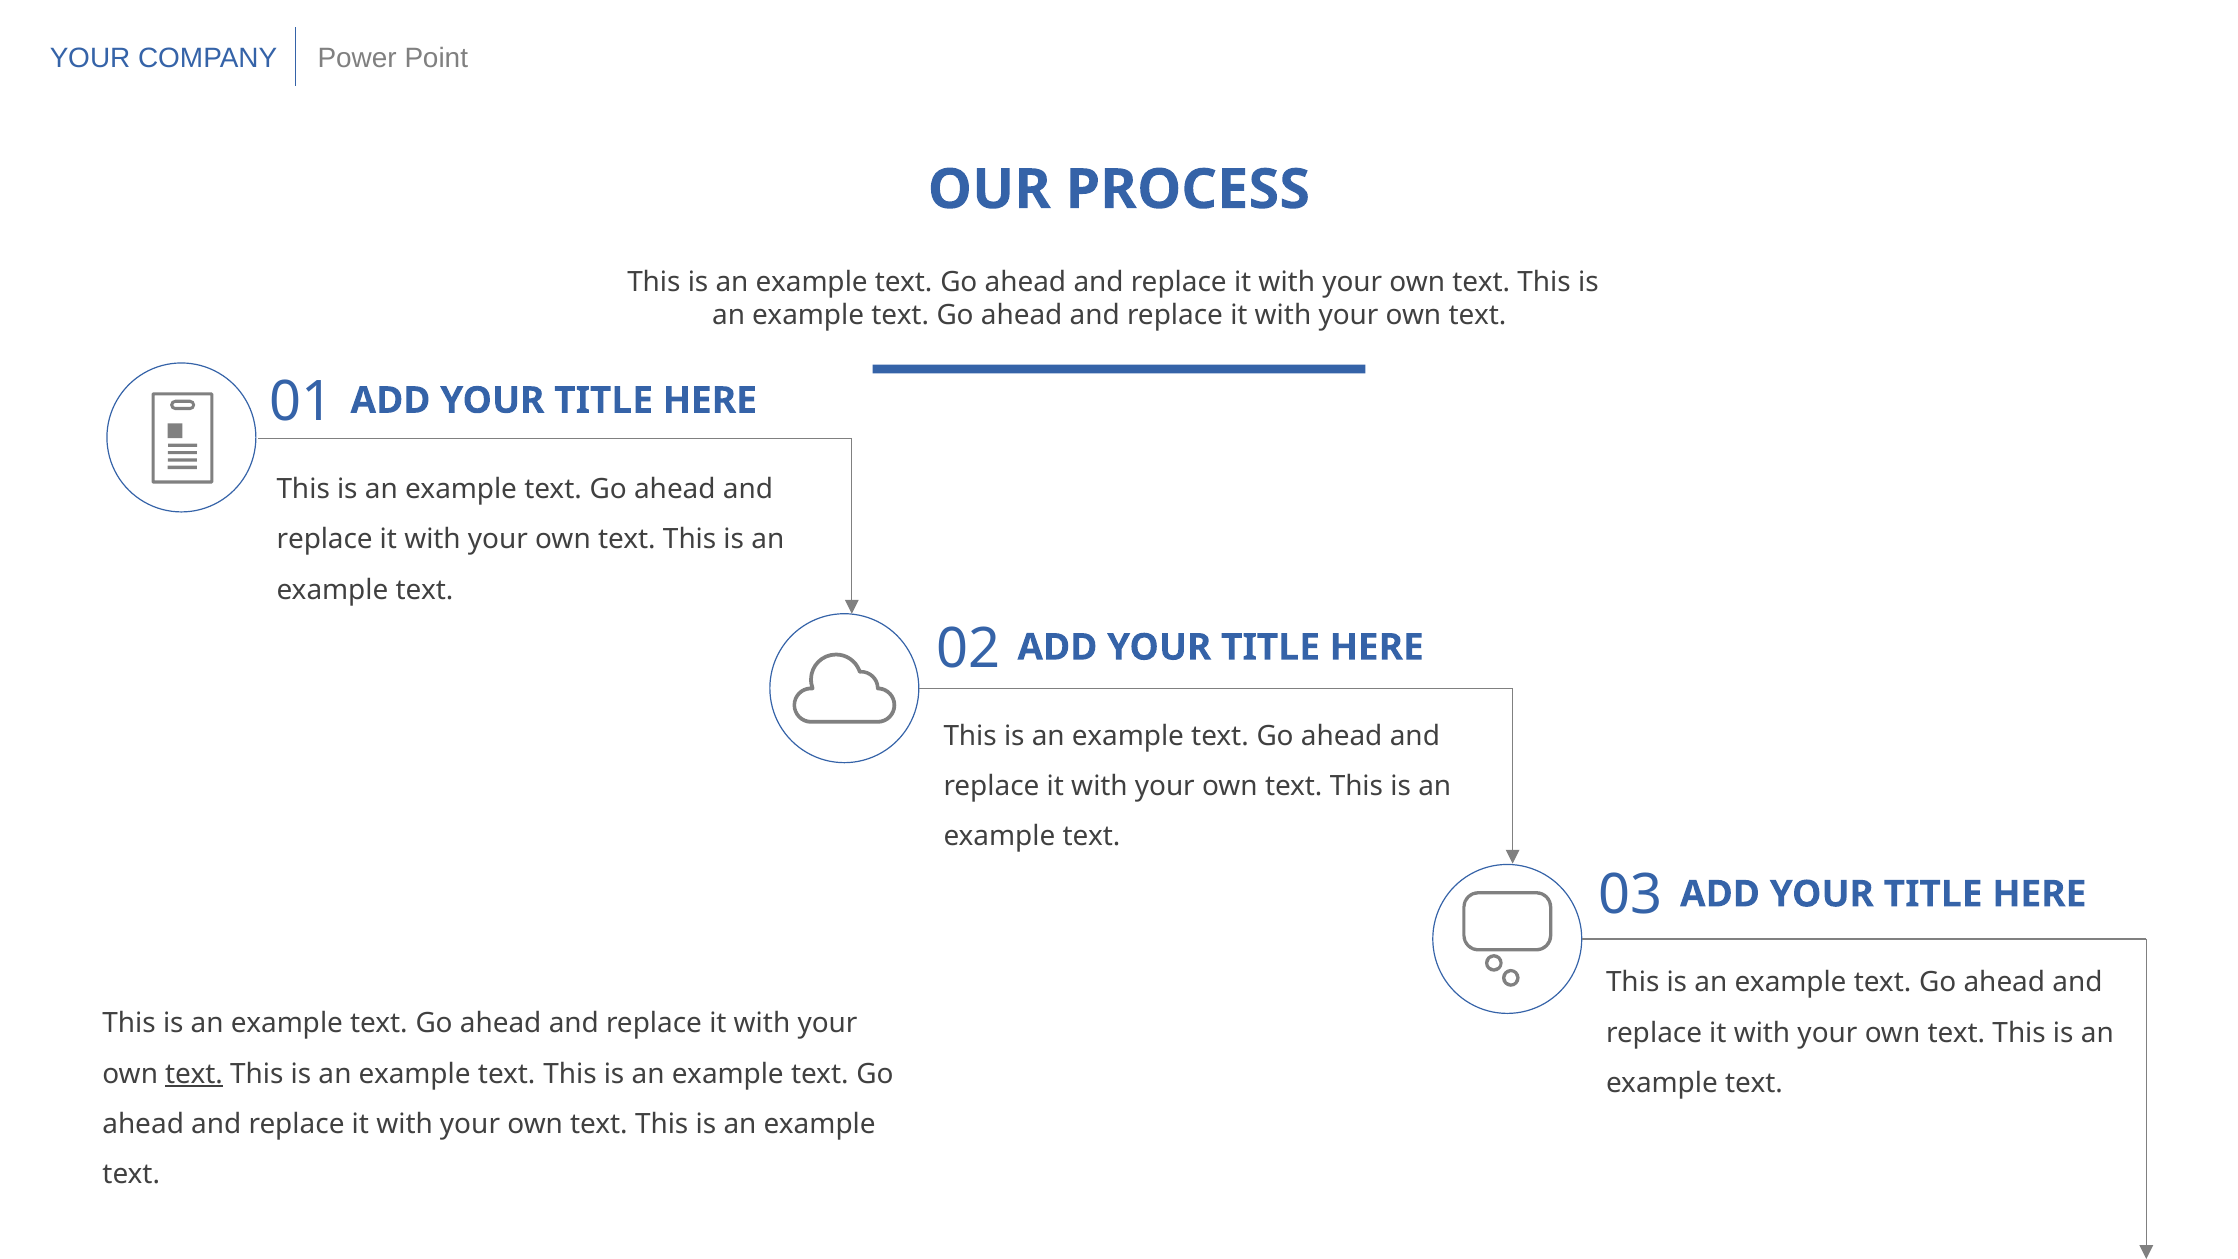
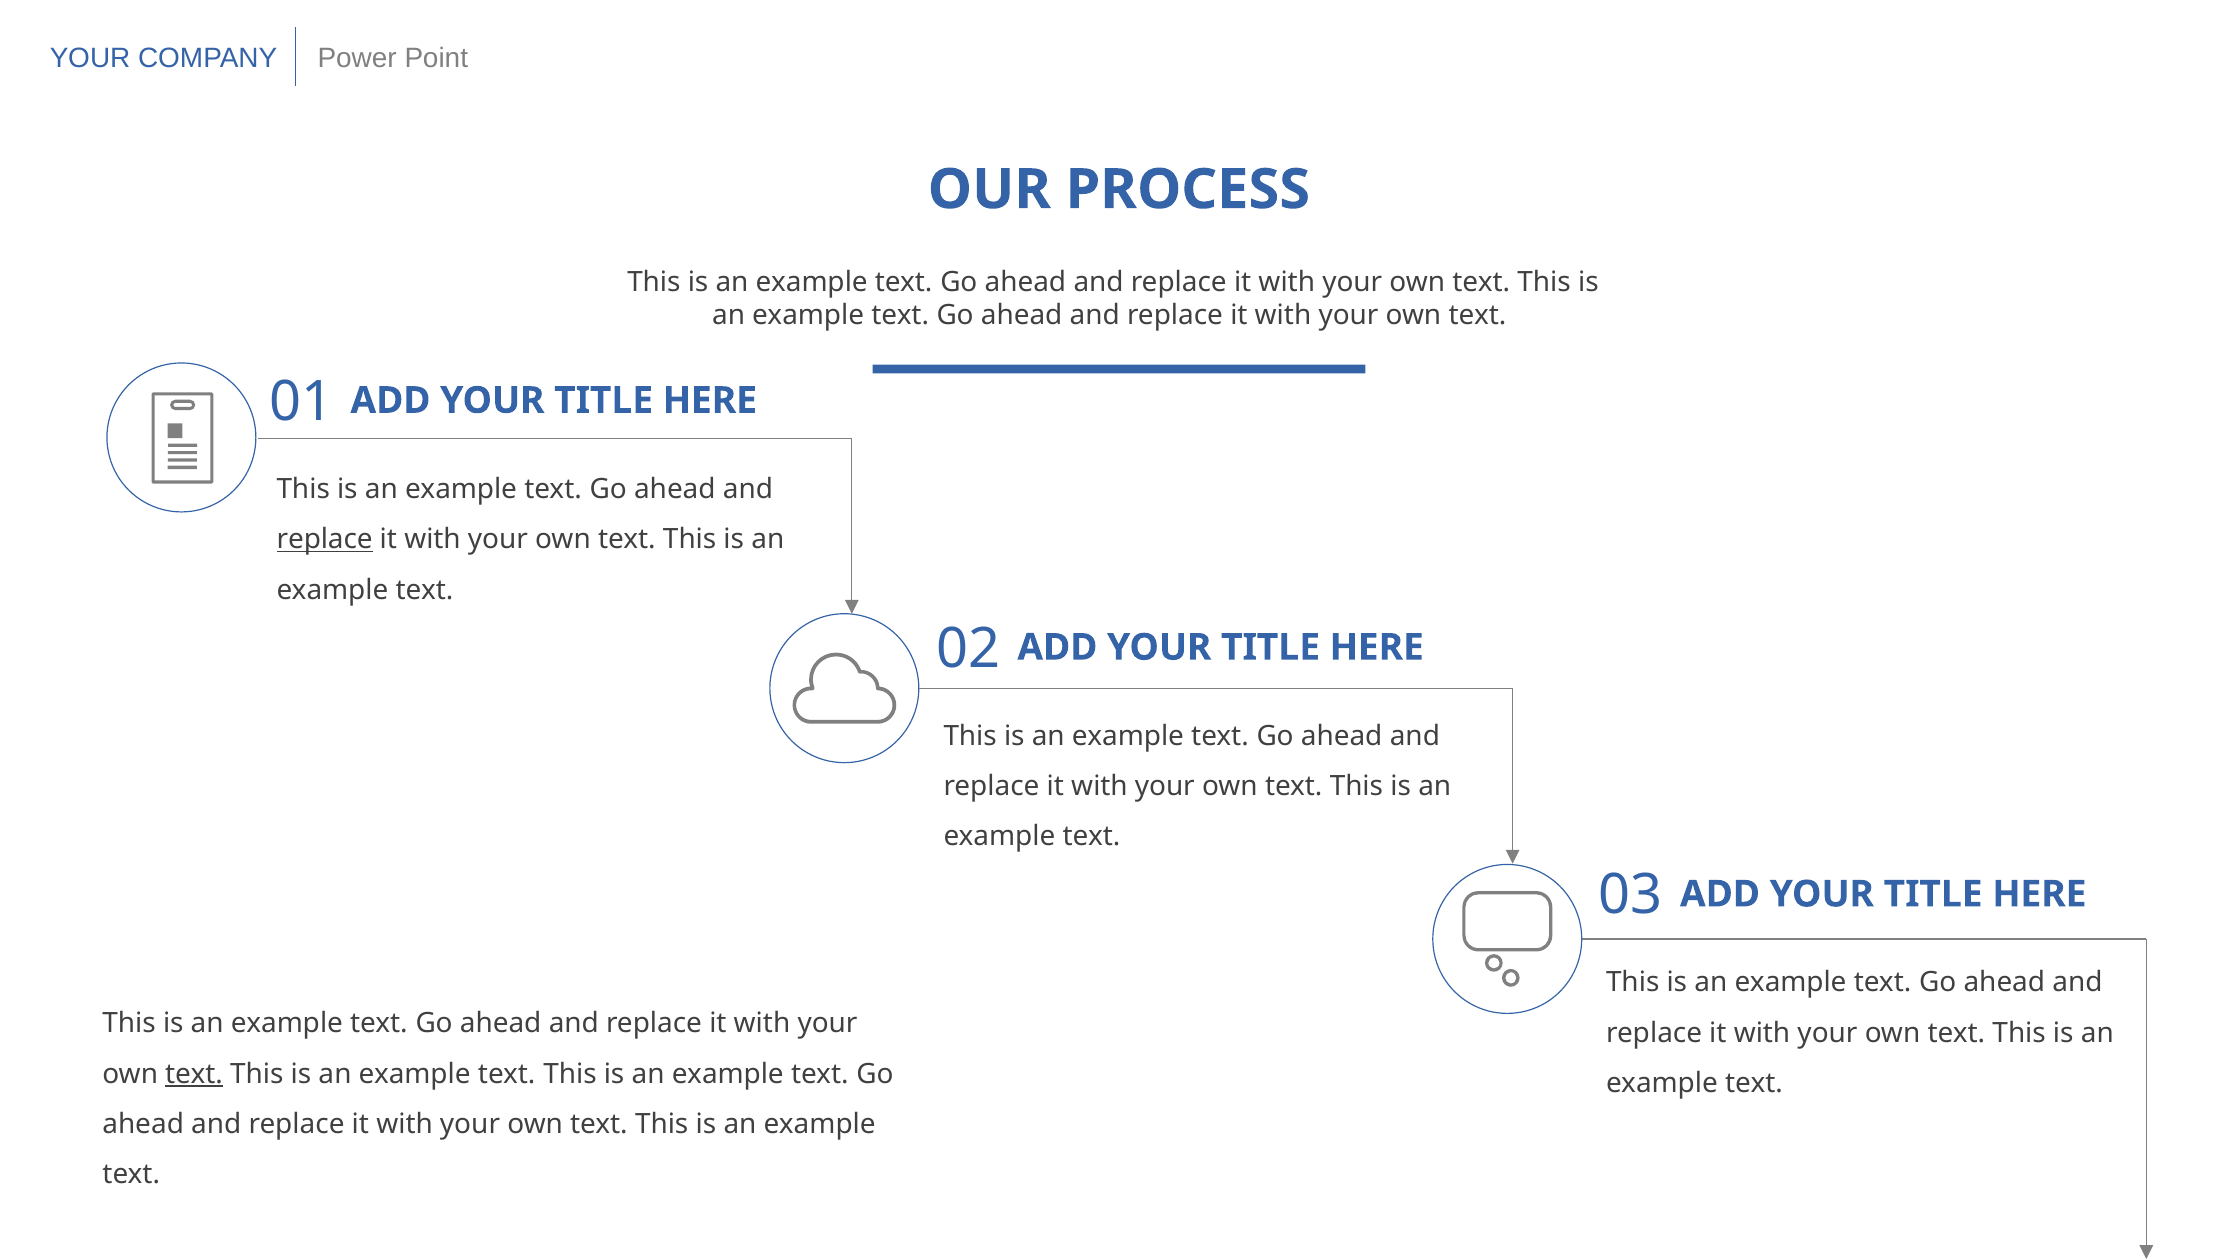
replace at (325, 539) underline: none -> present
